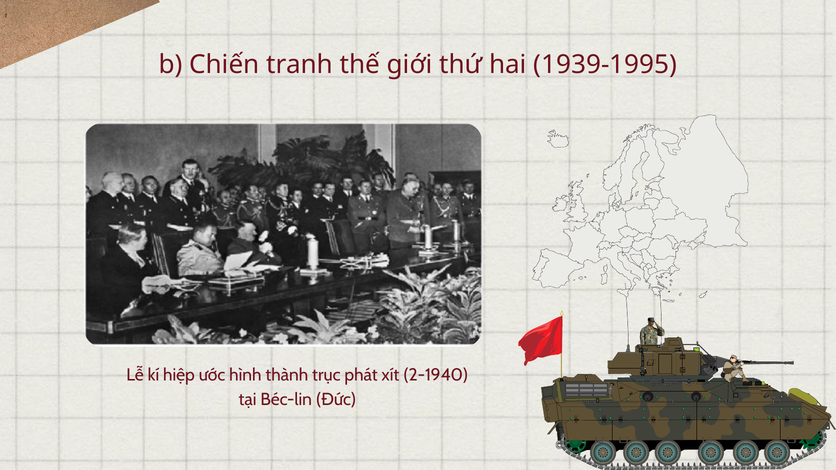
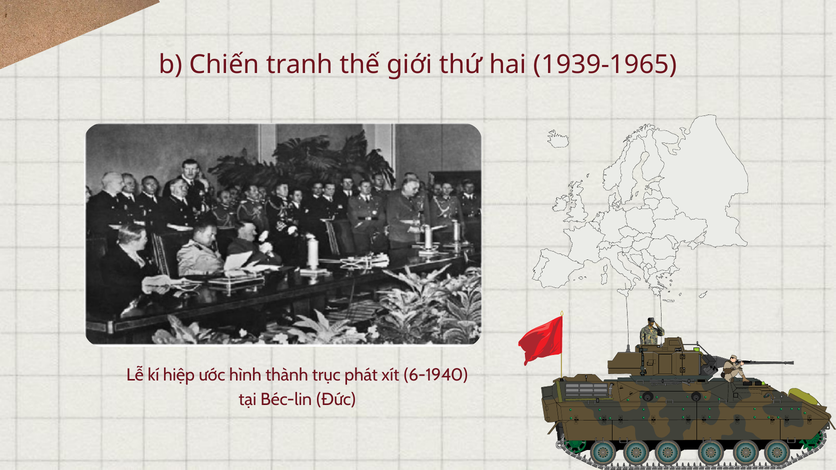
1939-1995: 1939-1995 -> 1939-1965
2-1940: 2-1940 -> 6-1940
